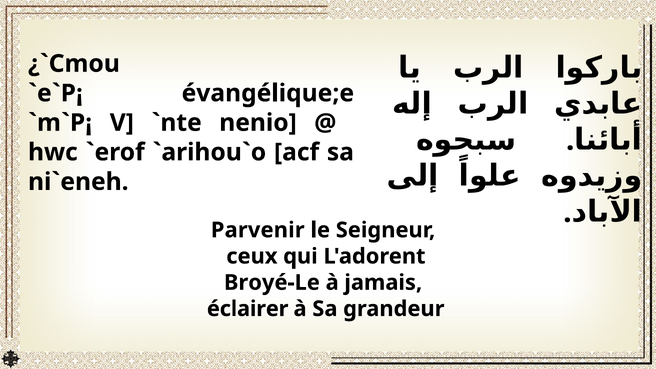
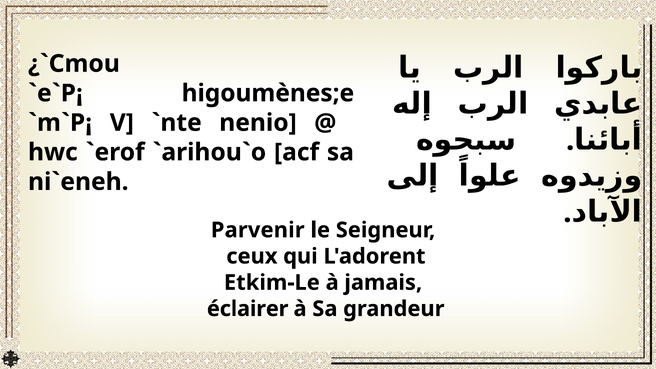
évangélique;e: évangélique;e -> higoumènes;e
Broyé-Le: Broyé-Le -> Etkim-Le
